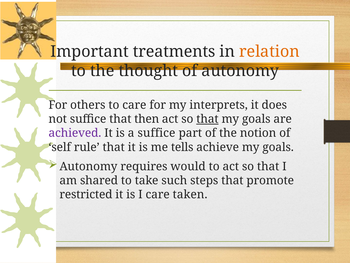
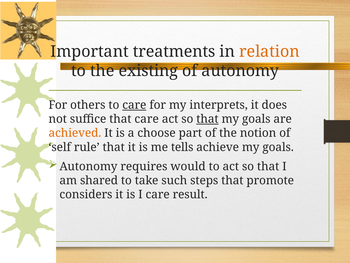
thought: thought -> existing
care at (134, 105) underline: none -> present
that then: then -> care
achieved colour: purple -> orange
a suffice: suffice -> choose
restricted: restricted -> considers
taken: taken -> result
